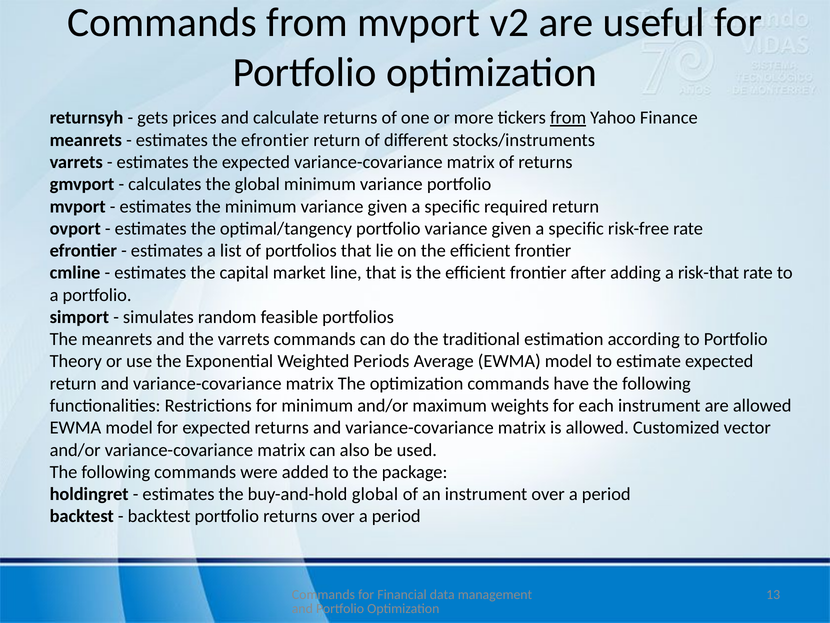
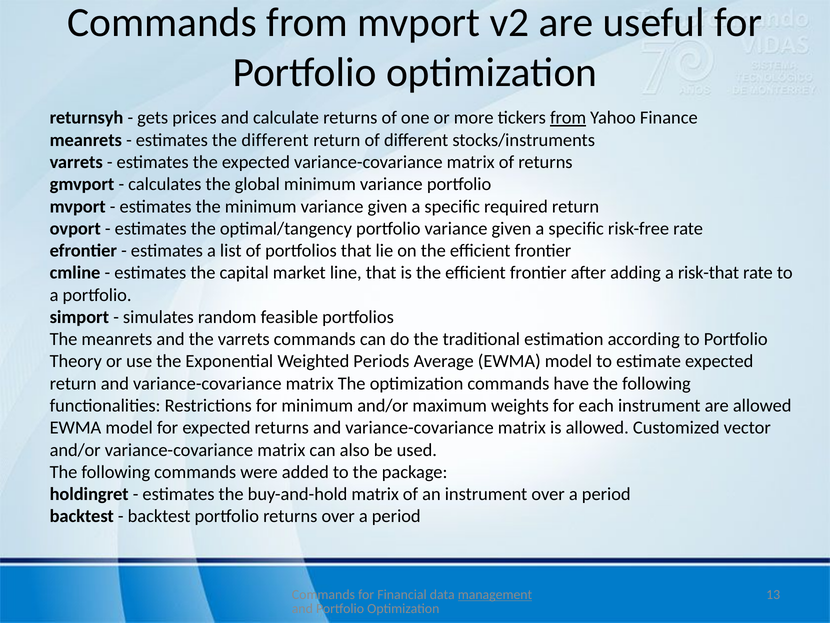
the efrontier: efrontier -> different
buy-and-hold global: global -> matrix
management underline: none -> present
